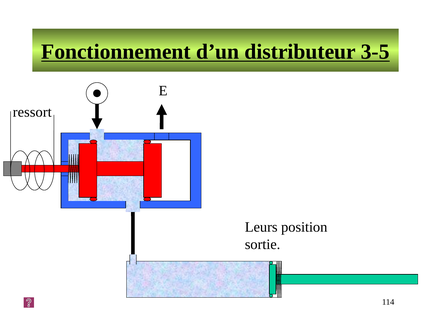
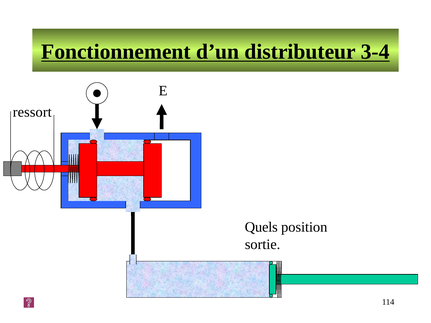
3-5: 3-5 -> 3-4
Leurs: Leurs -> Quels
